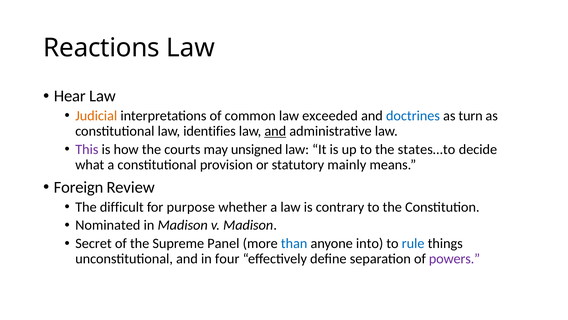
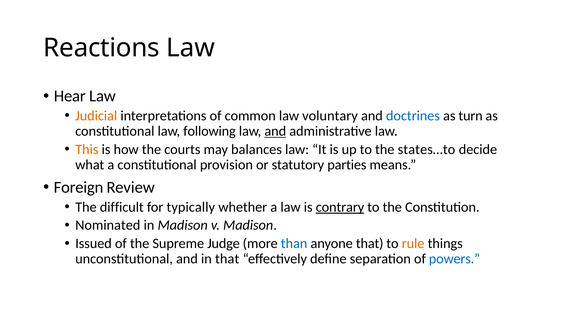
exceeded: exceeded -> voluntary
identifies: identifies -> following
This colour: purple -> orange
unsigned: unsigned -> balances
mainly: mainly -> parties
purpose: purpose -> typically
contrary underline: none -> present
Secret: Secret -> Issued
Panel: Panel -> Judge
anyone into: into -> that
rule colour: blue -> orange
in four: four -> that
powers colour: purple -> blue
